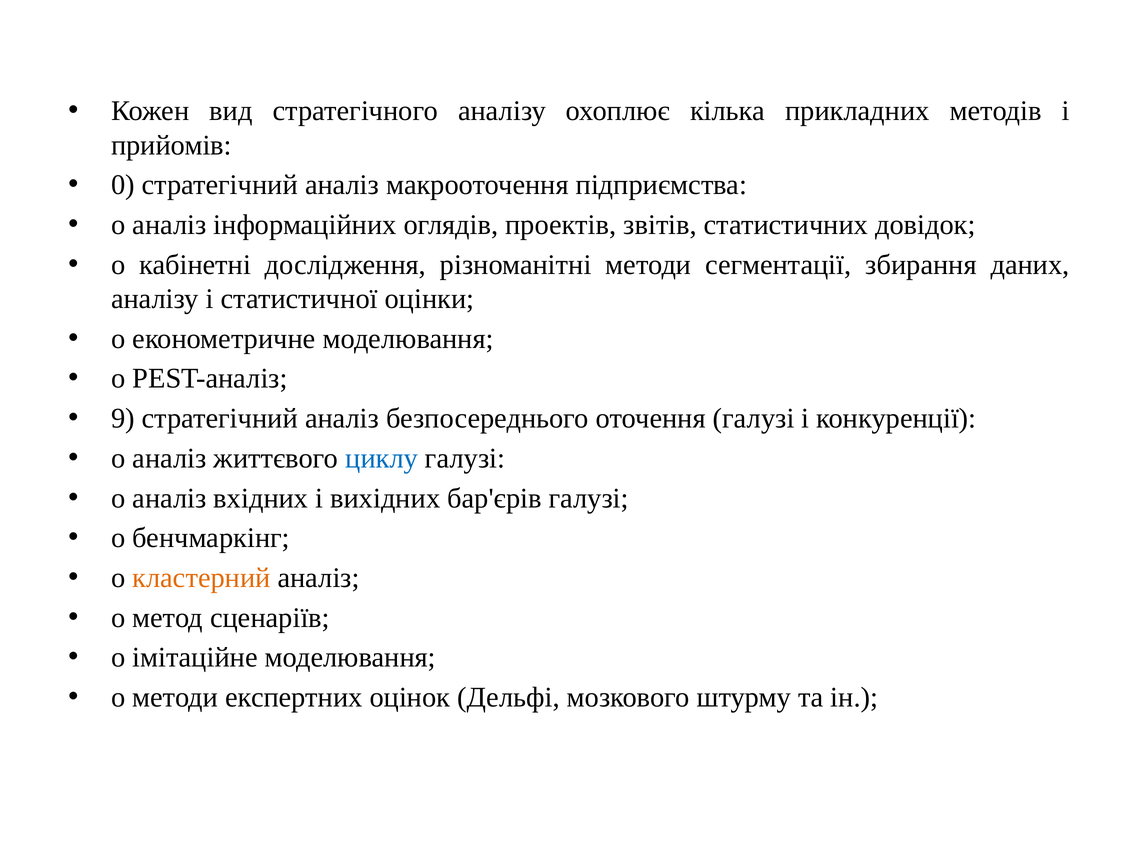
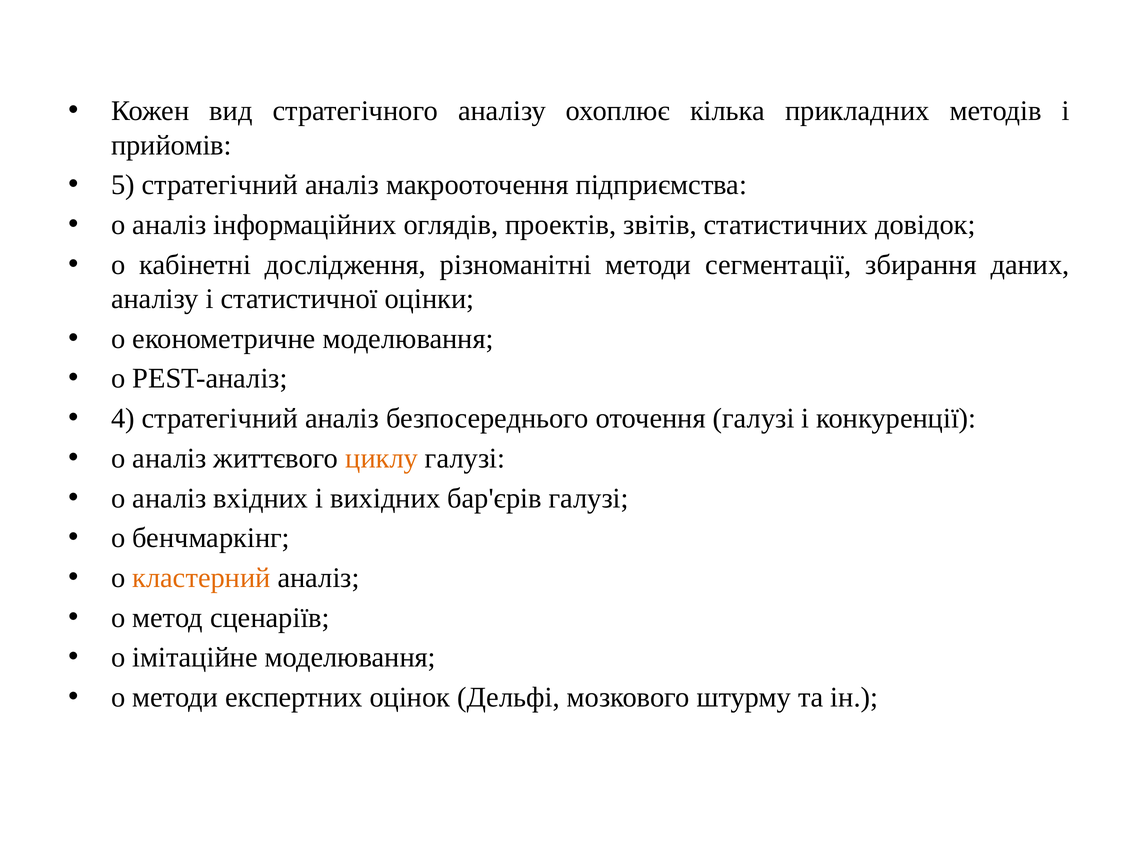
0: 0 -> 5
9: 9 -> 4
циклу colour: blue -> orange
